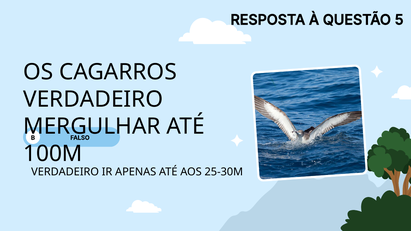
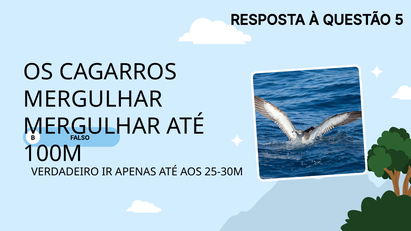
VERDADEIRO at (93, 99): VERDADEIRO -> MERGULHAR
